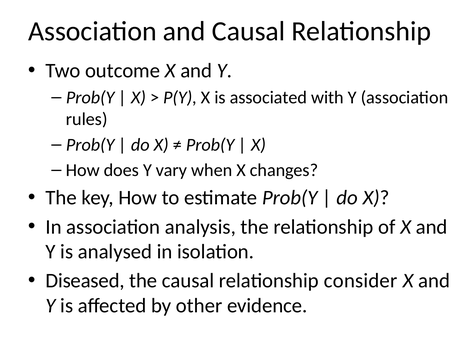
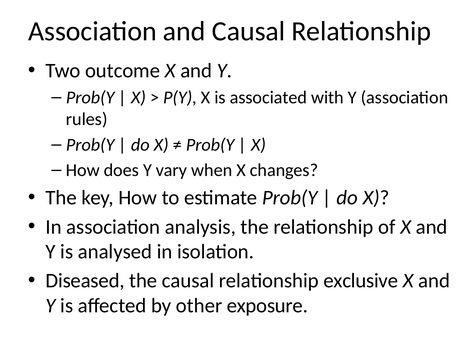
consider: consider -> exclusive
evidence: evidence -> exposure
